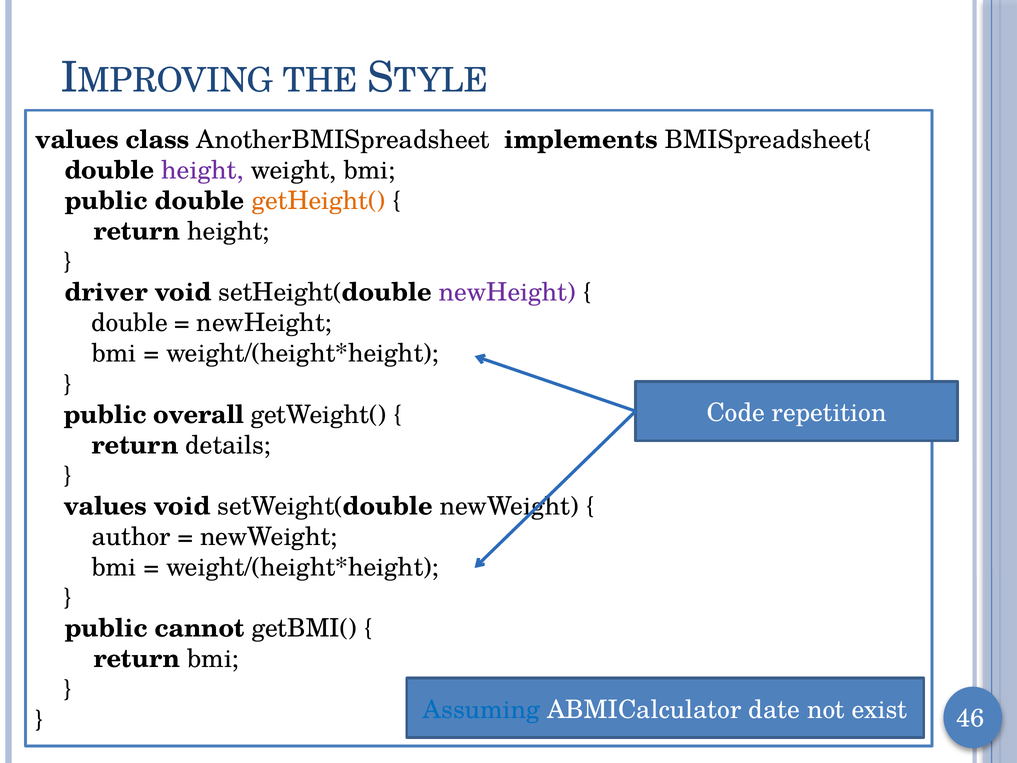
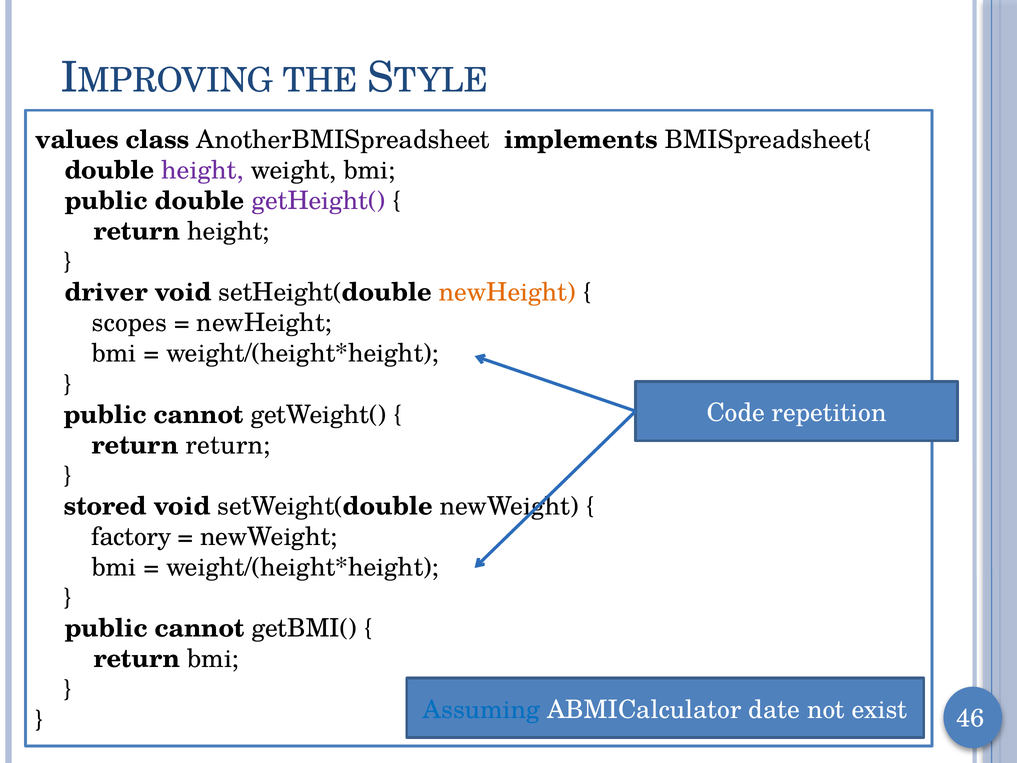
getHeight( colour: orange -> purple
newHeight at (507, 292) colour: purple -> orange
double at (130, 323): double -> scopes
overall at (199, 415): overall -> cannot
return details: details -> return
values at (105, 506): values -> stored
author: author -> factory
